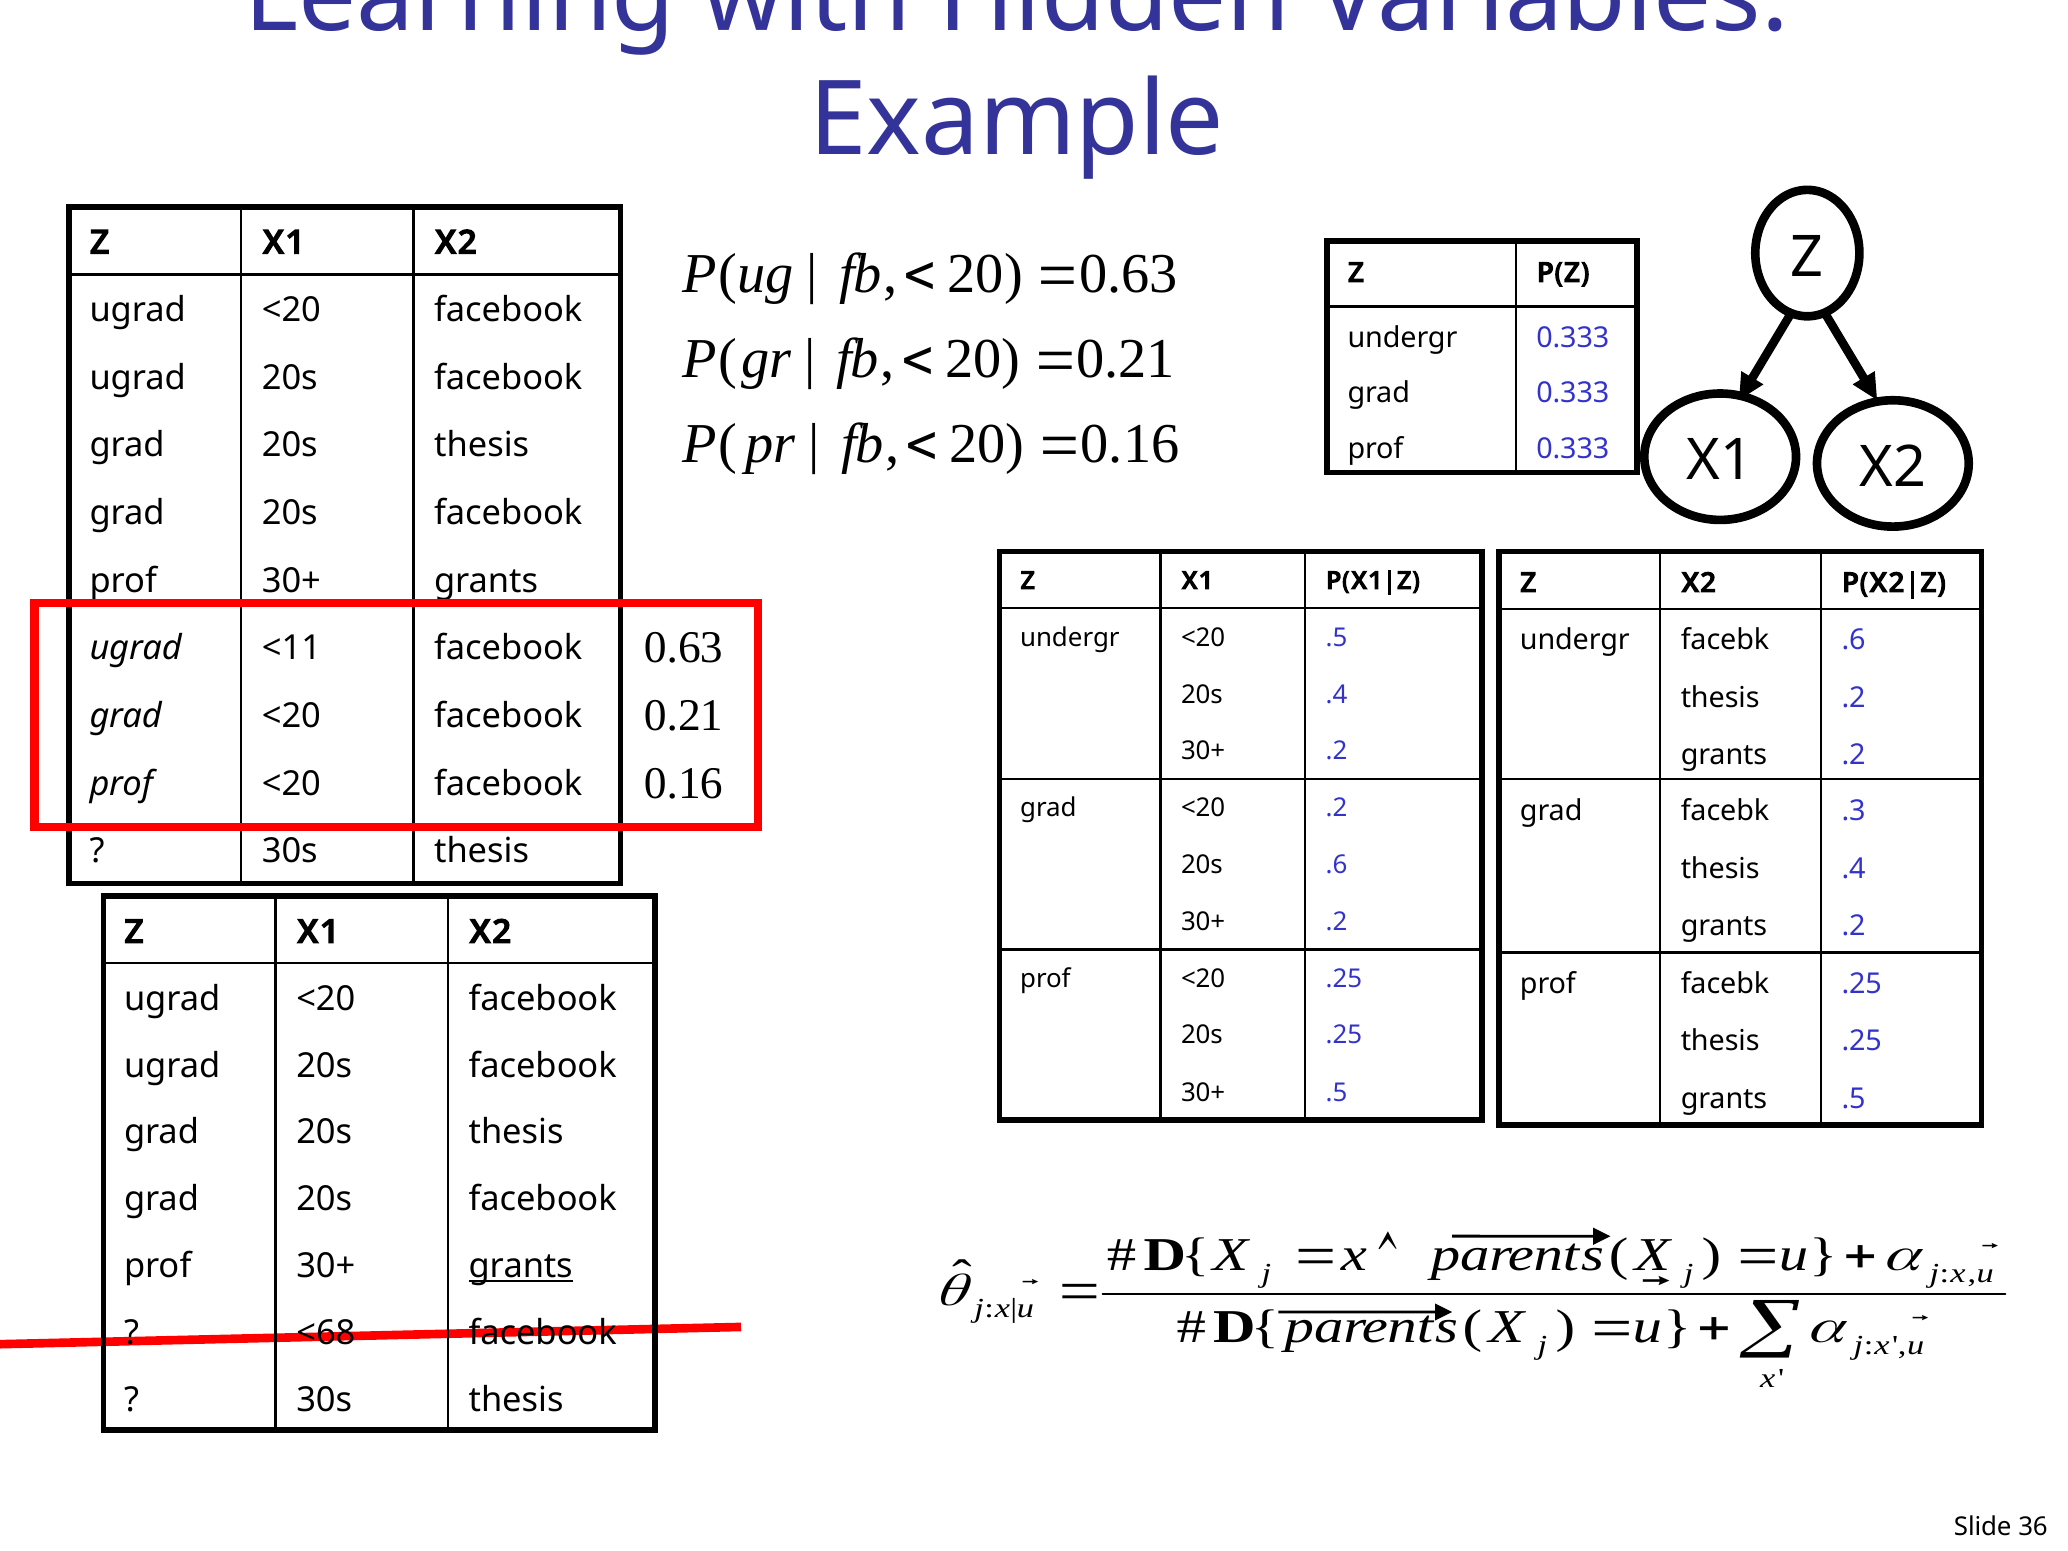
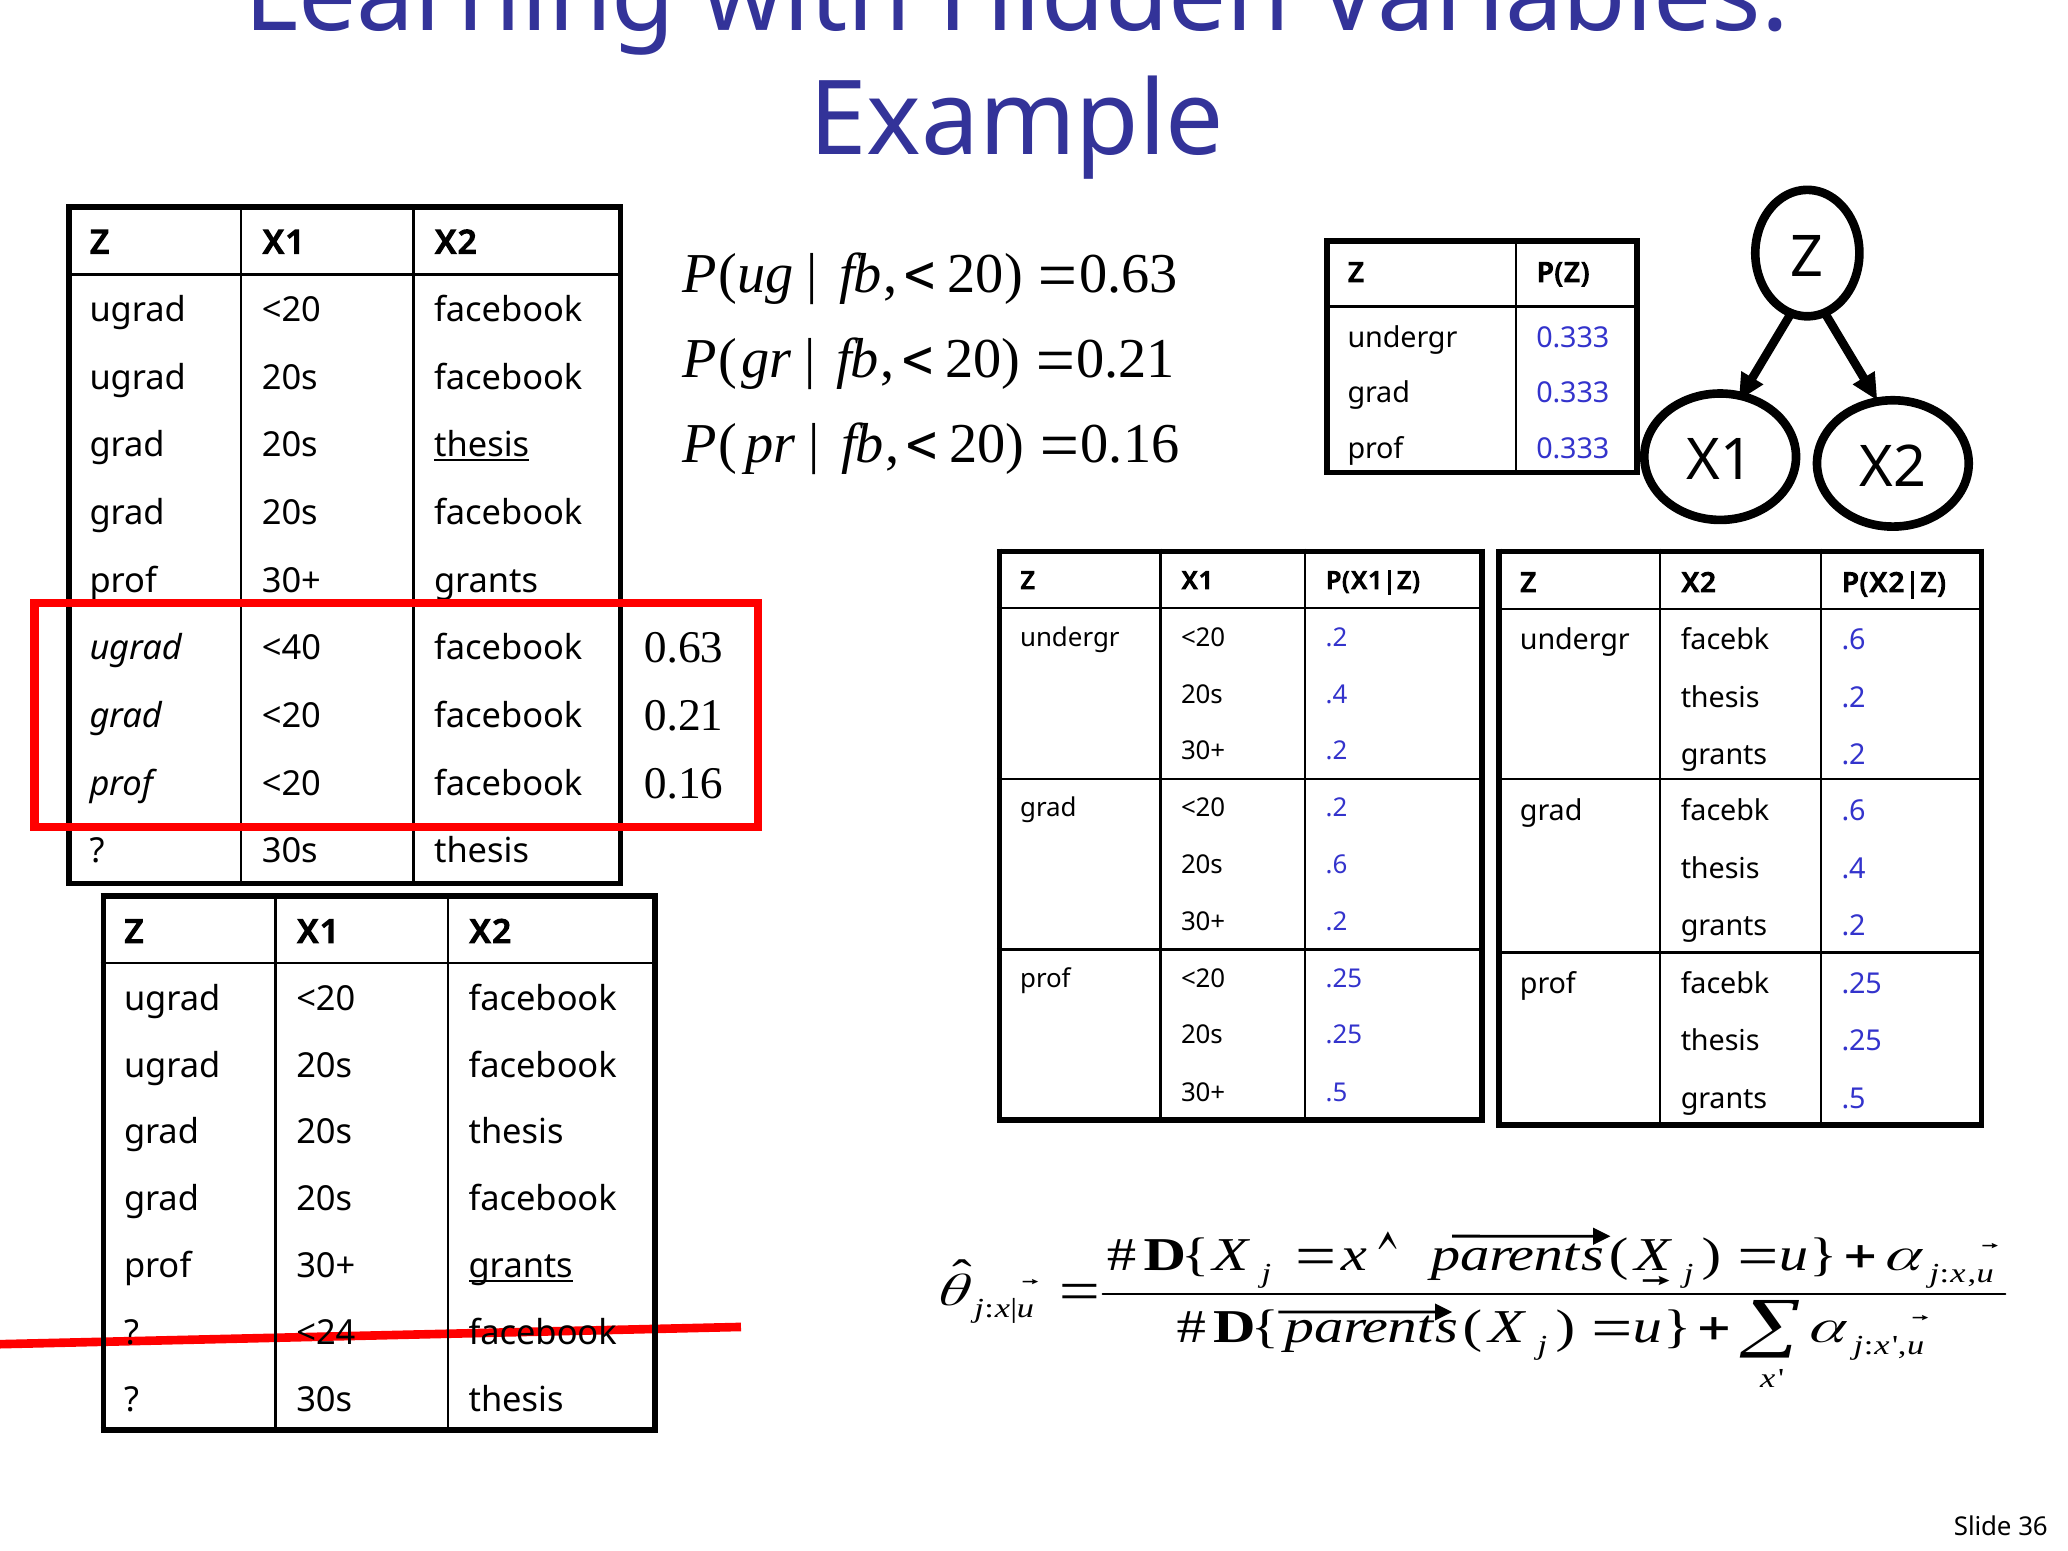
thesis at (482, 446) underline: none -> present
undergr <20 .5: .5 -> .2
<11: <11 -> <40
grad facebk .3: .3 -> .6
<68: <68 -> <24
